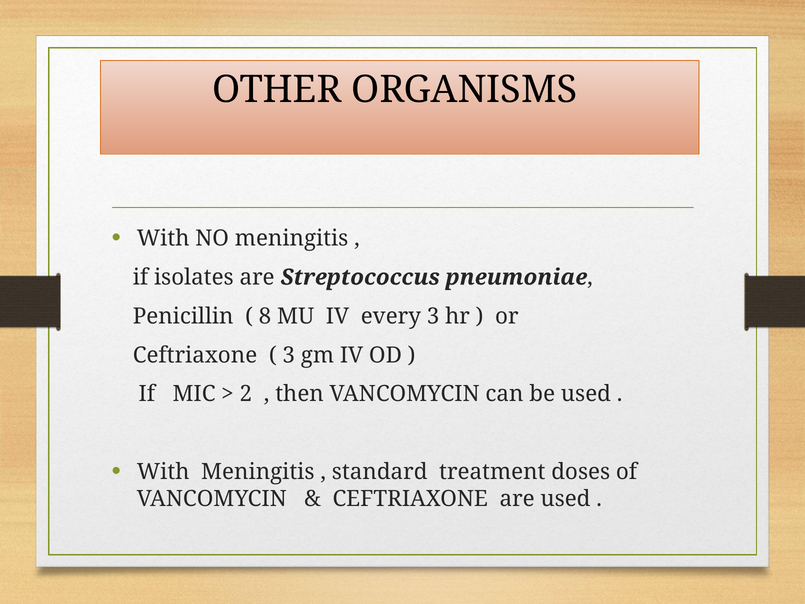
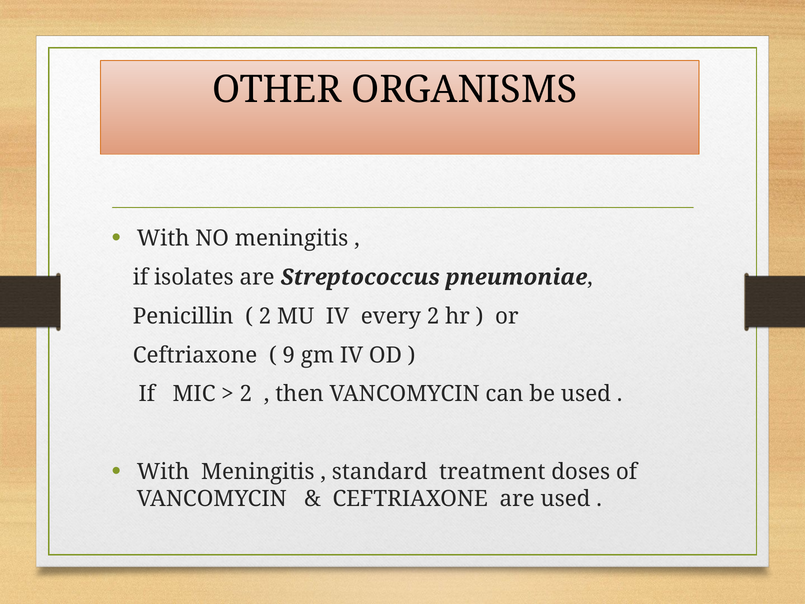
8 at (265, 316): 8 -> 2
every 3: 3 -> 2
3 at (289, 355): 3 -> 9
